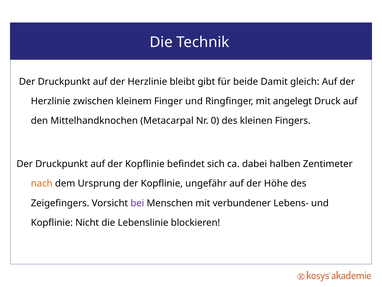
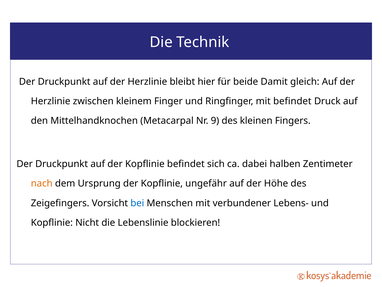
gibt: gibt -> hier
mit angelegt: angelegt -> befindet
0: 0 -> 9
bei colour: purple -> blue
